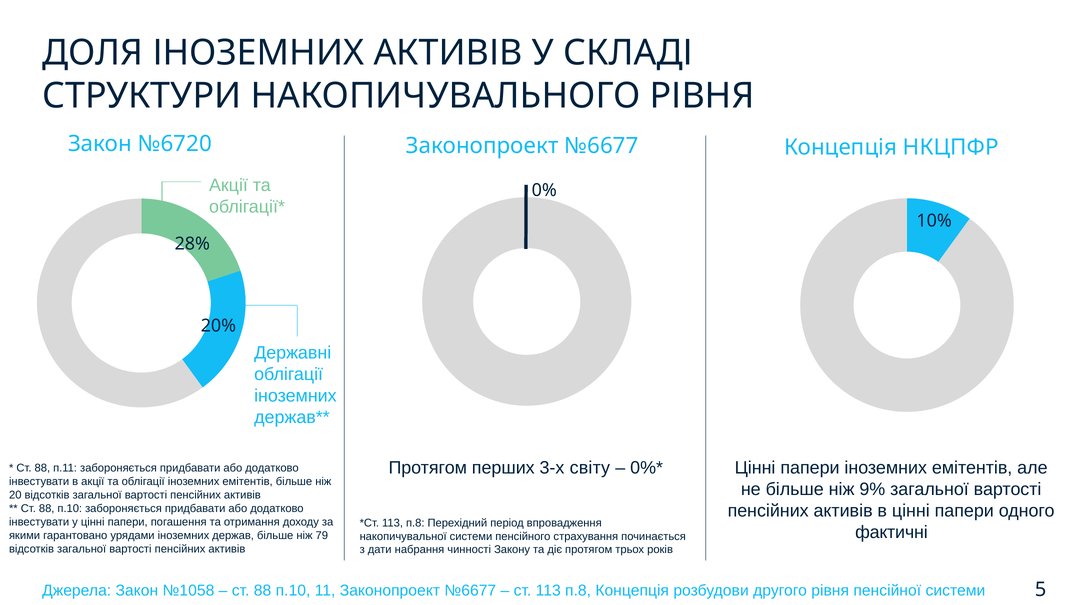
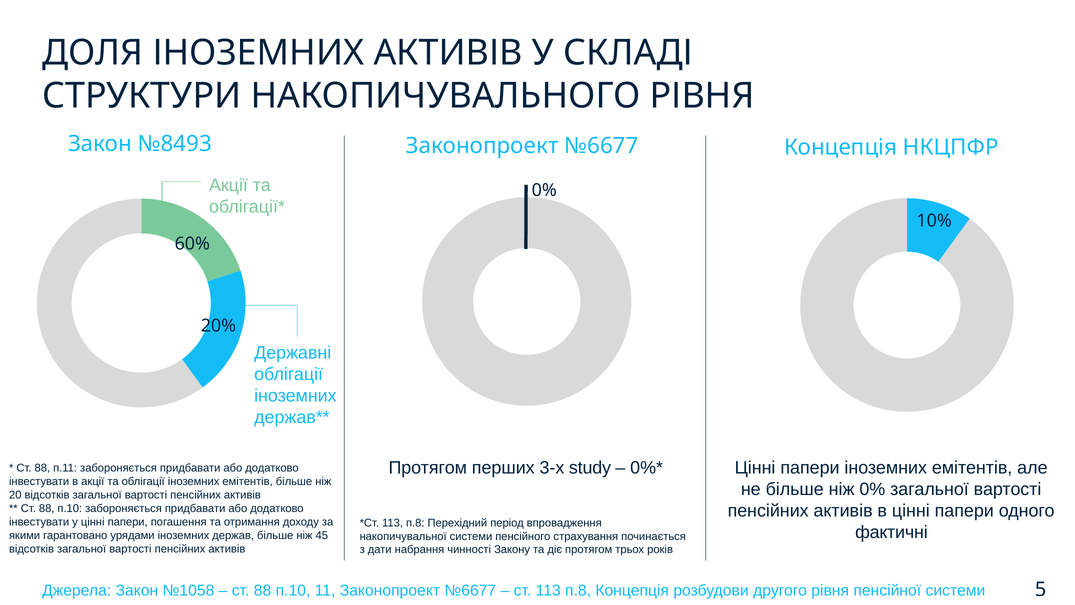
№6720: №6720 -> №8493
28%: 28% -> 60%
світу: світу -> study
ніж 9%: 9% -> 0%
79: 79 -> 45
